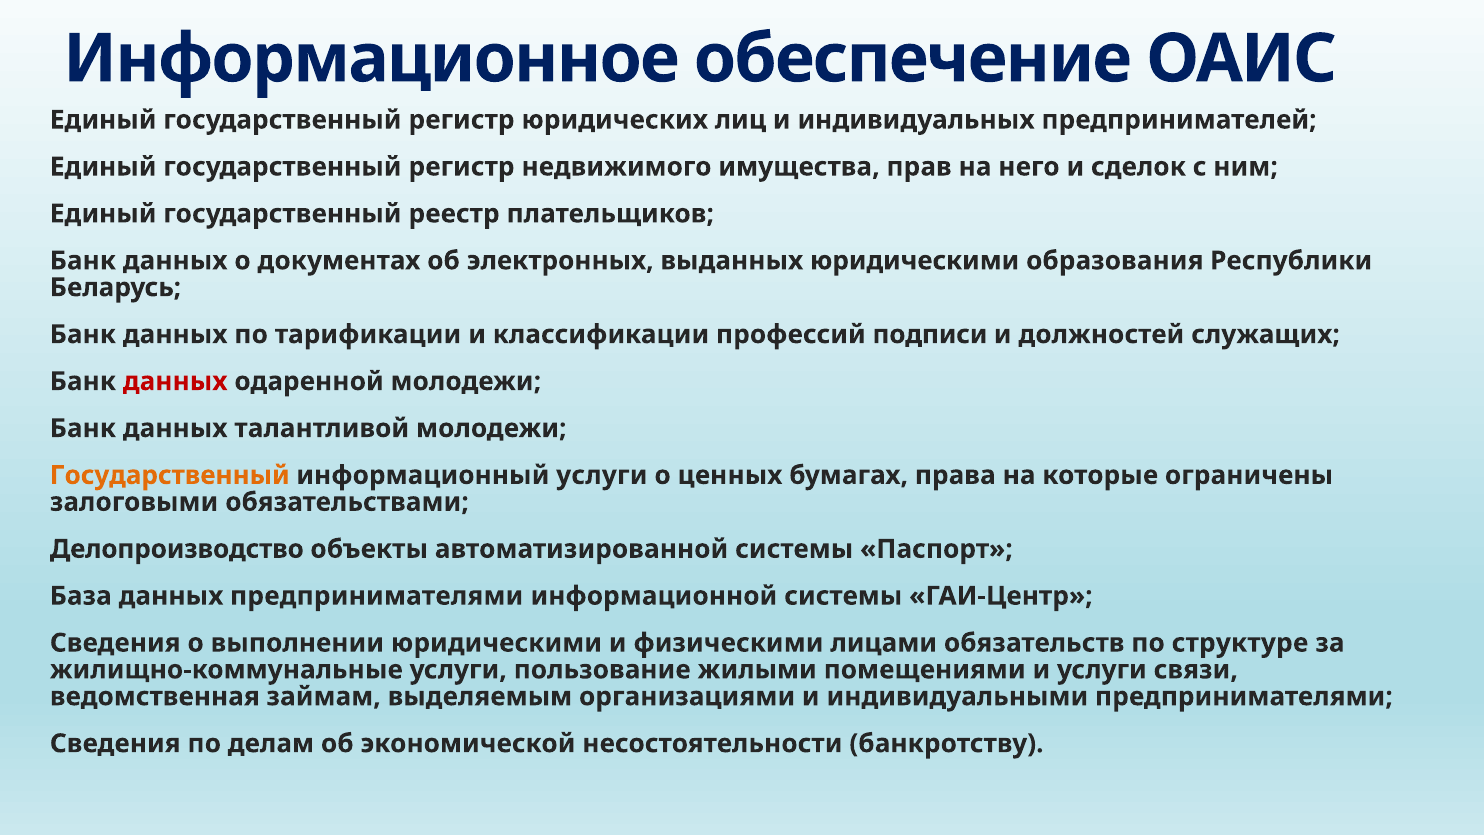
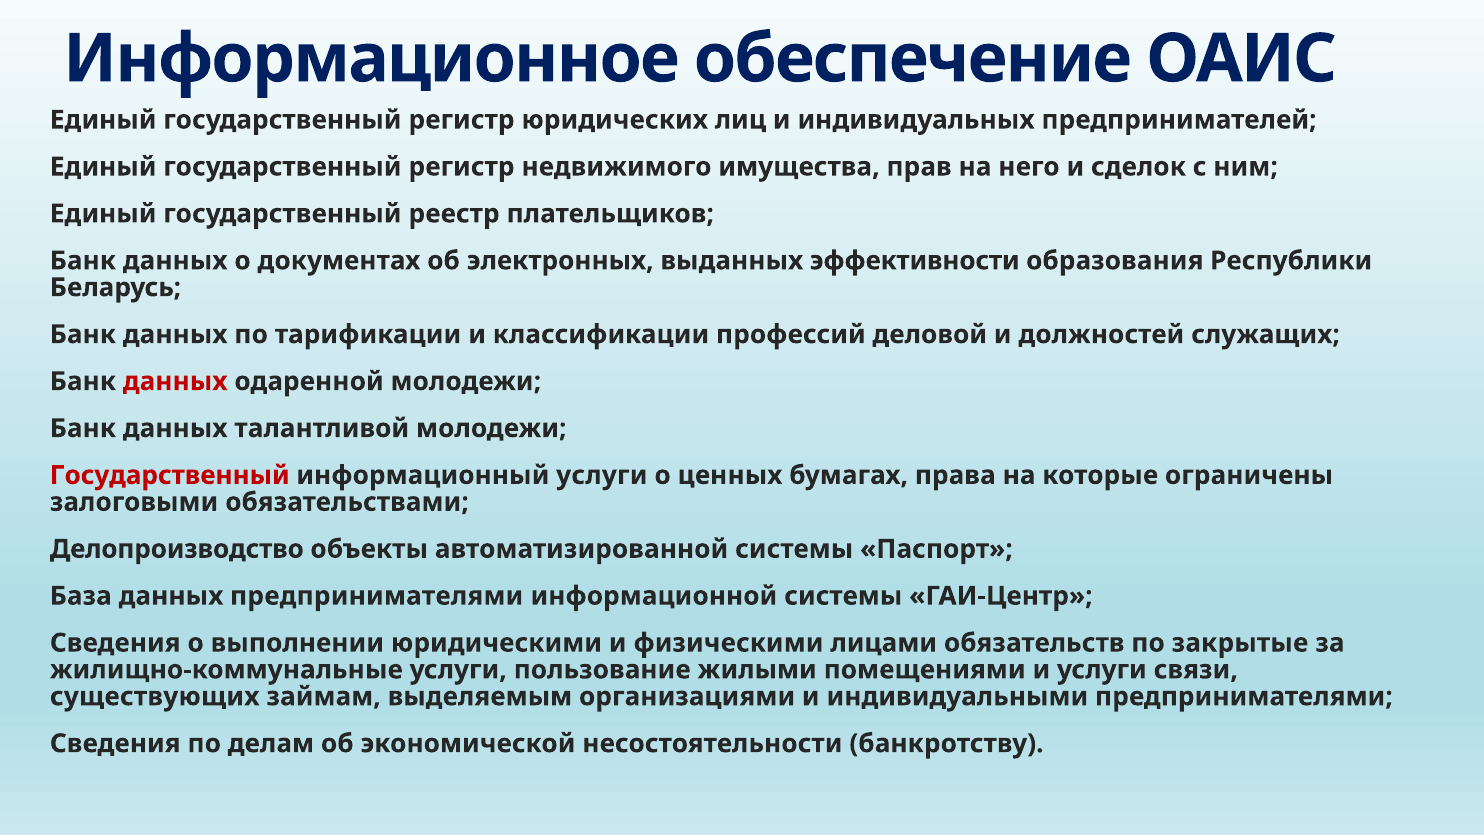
выданных юридическими: юридическими -> эффективности
подписи: подписи -> деловой
Государственный at (170, 475) colour: orange -> red
структуре: структуре -> закрытые
ведомственная: ведомственная -> существующих
